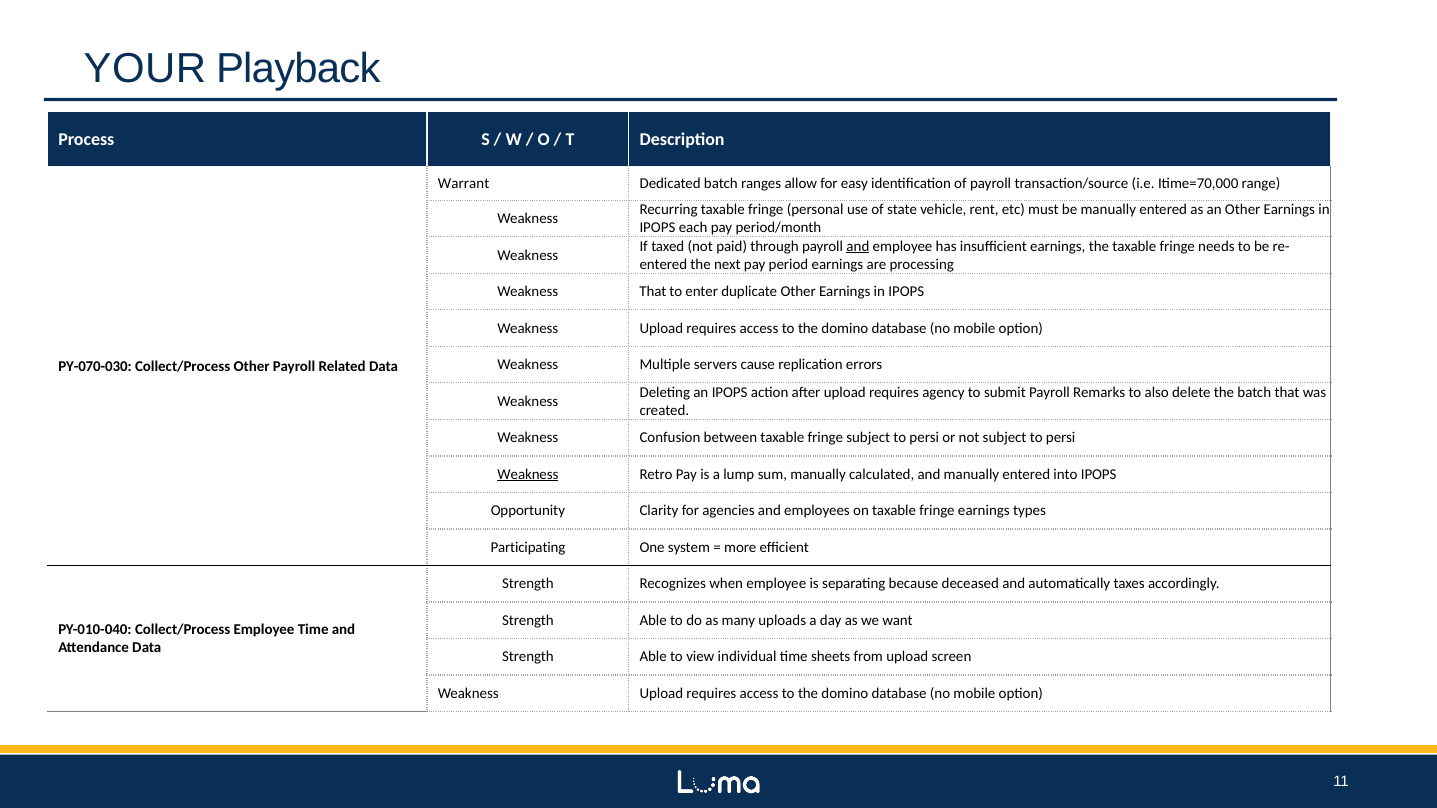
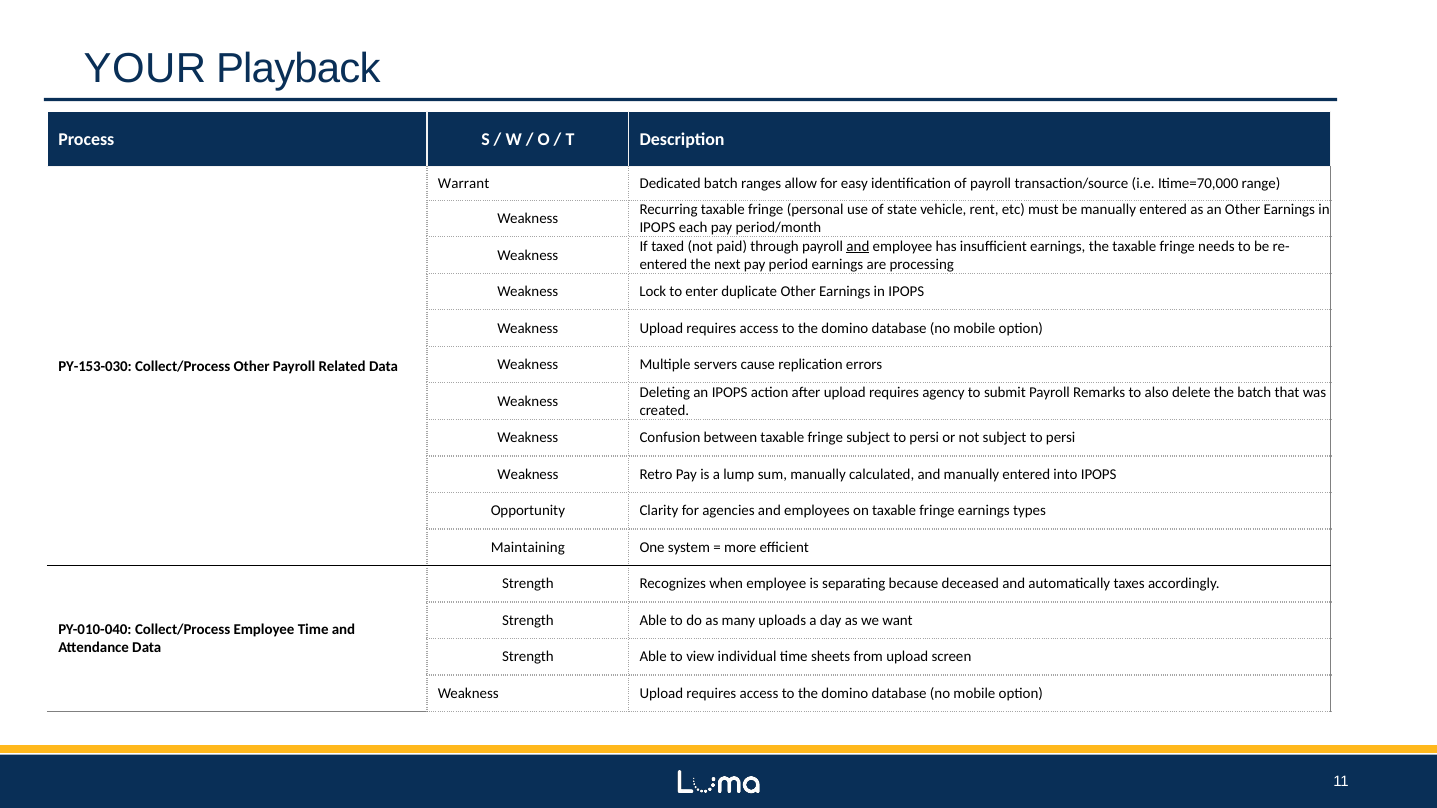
Weakness That: That -> Lock
PY-070-030: PY-070-030 -> PY-153-030
Weakness at (528, 474) underline: present -> none
Participating: Participating -> Maintaining
